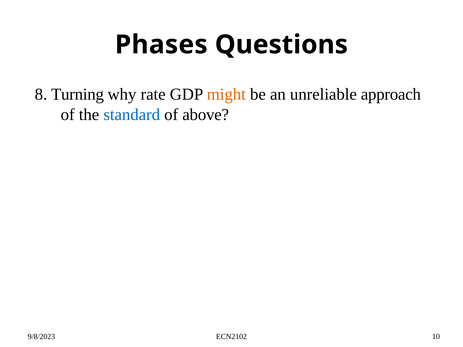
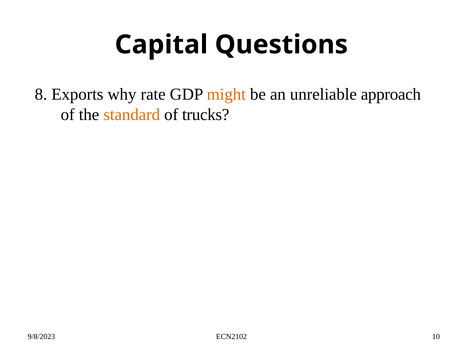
Phases: Phases -> Capital
Turning: Turning -> Exports
standard colour: blue -> orange
above: above -> trucks
